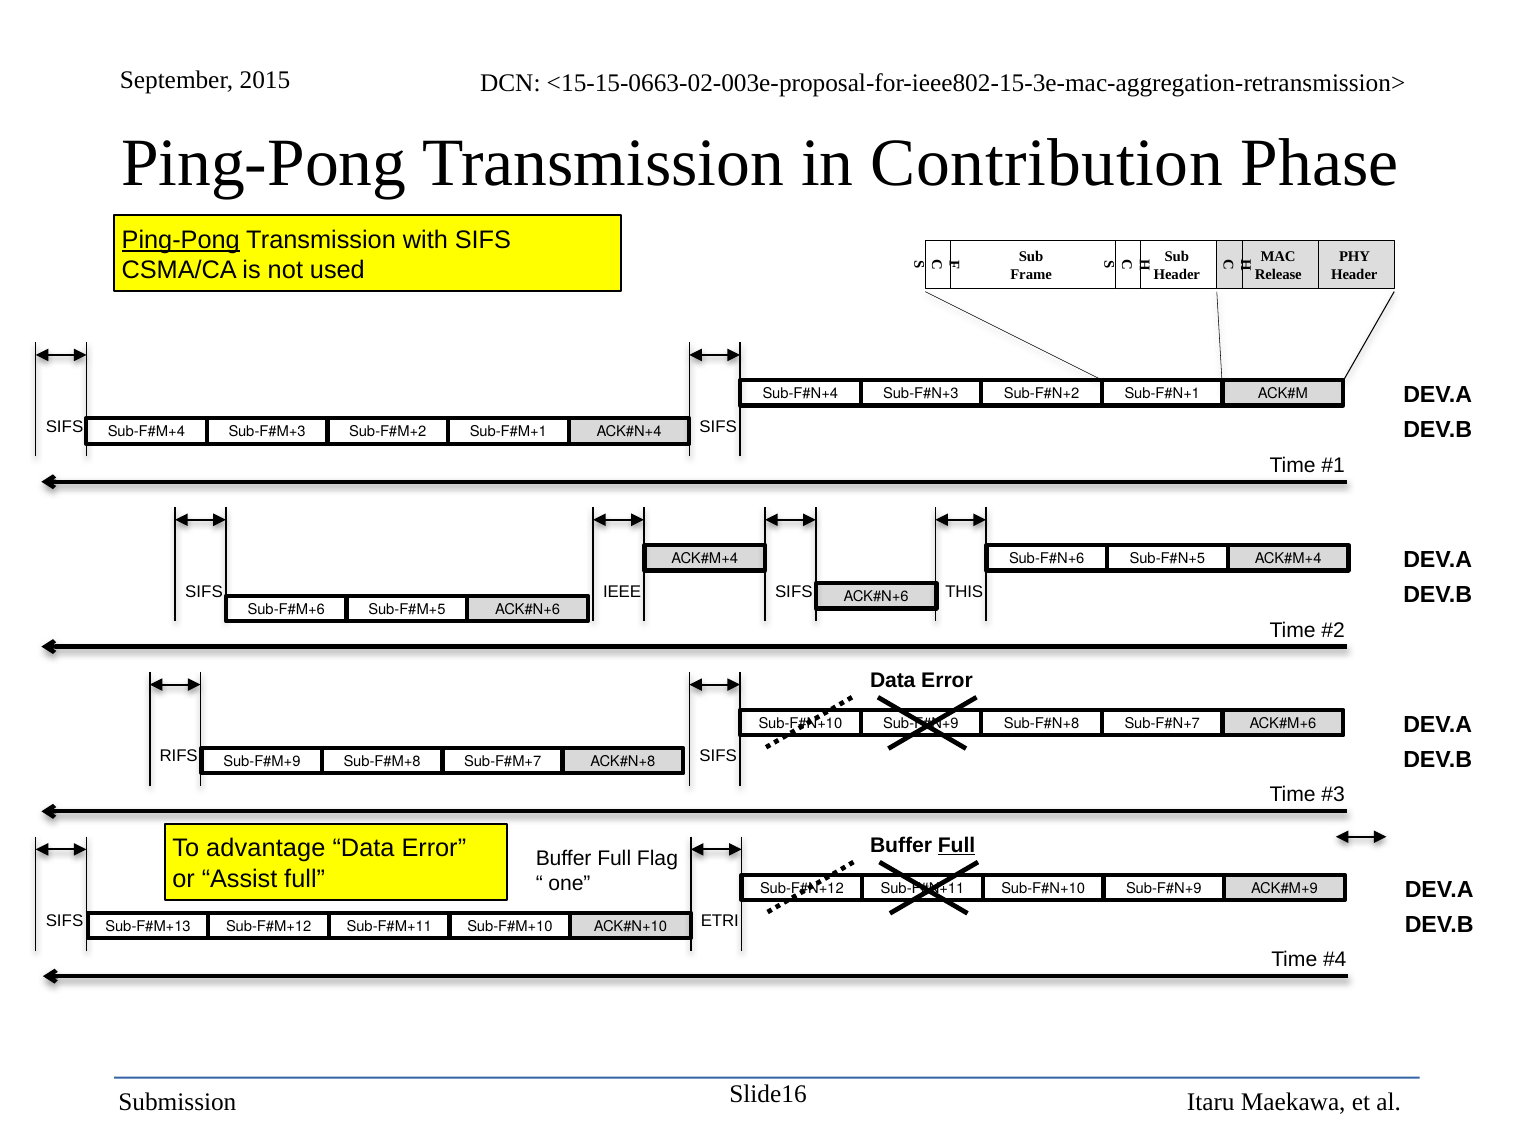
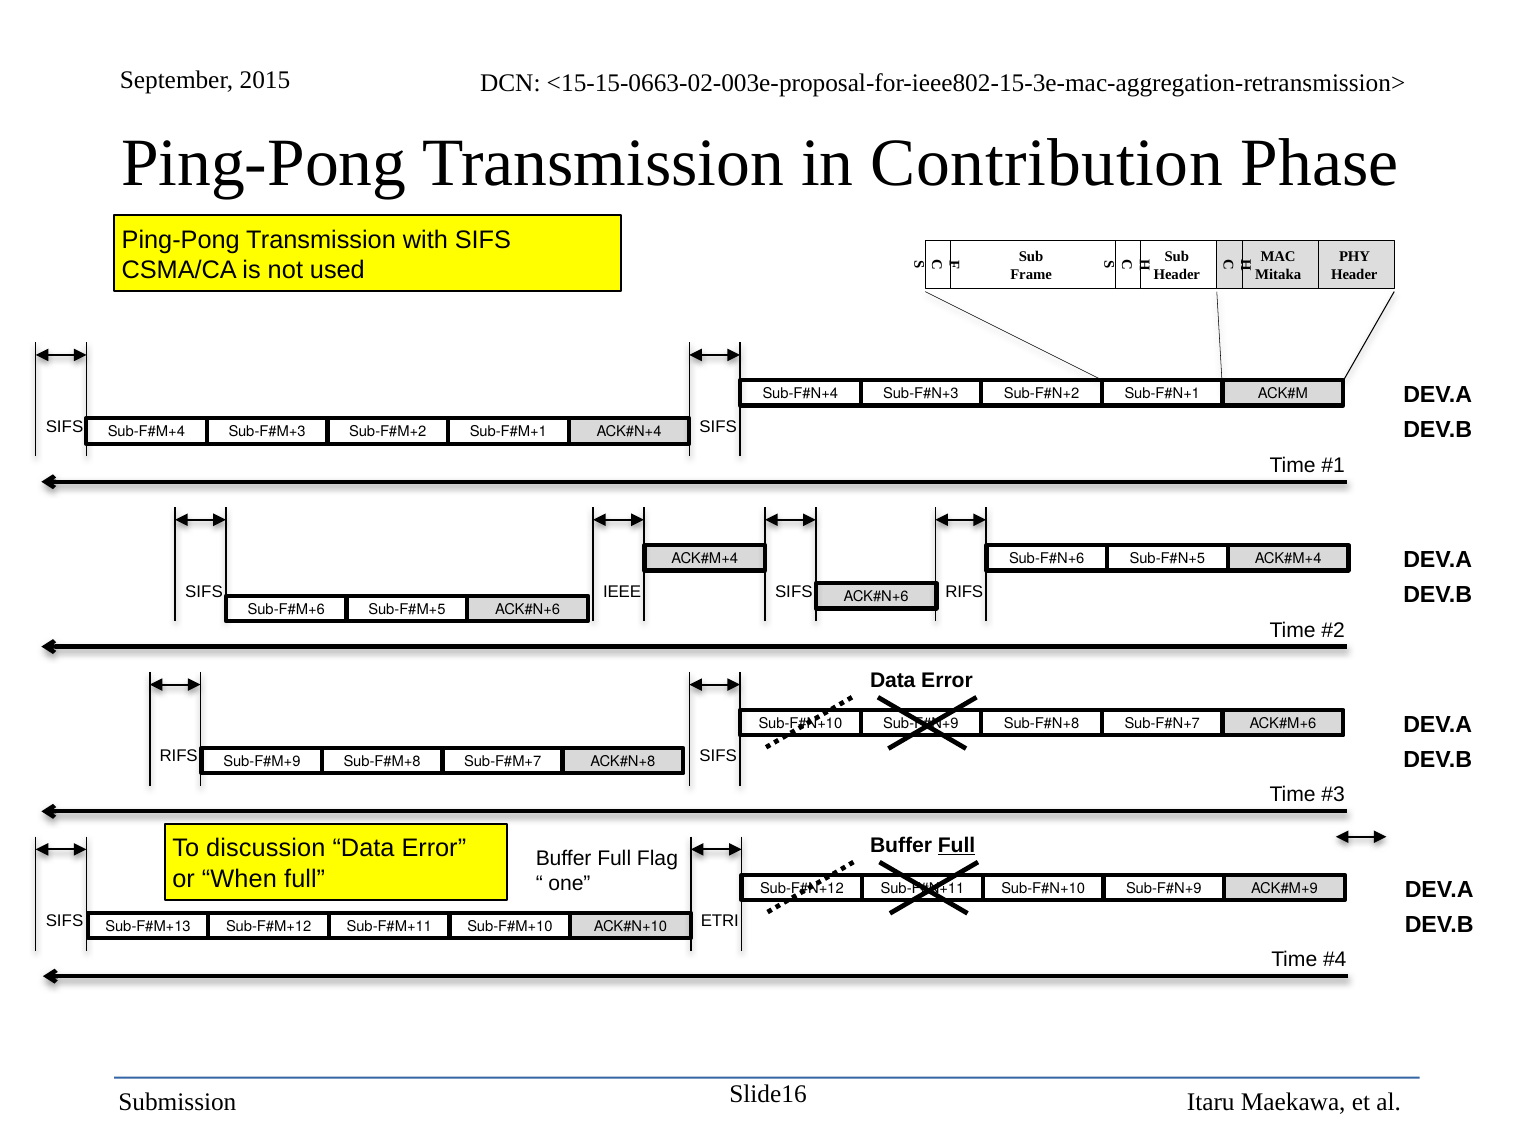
Ping-Pong at (181, 240) underline: present -> none
Release: Release -> Mitaka
THIS at (964, 591): THIS -> RIFS
advantage: advantage -> discussion
Assist: Assist -> When
